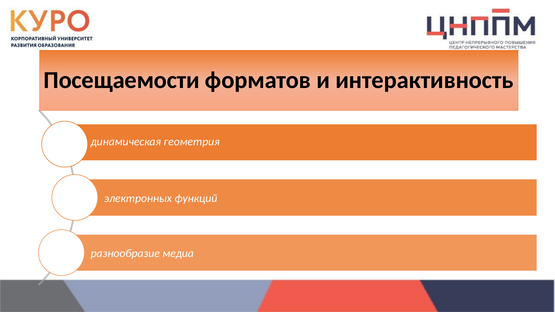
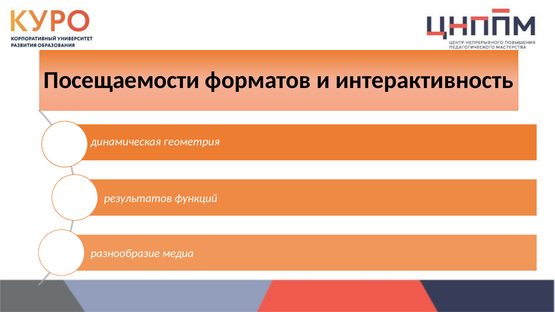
электронных: электронных -> результатов
